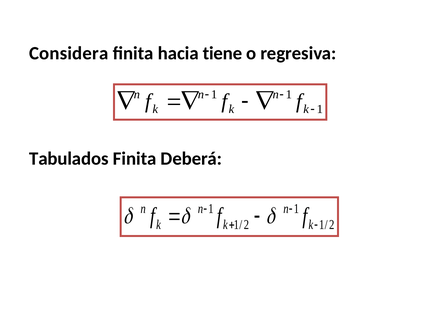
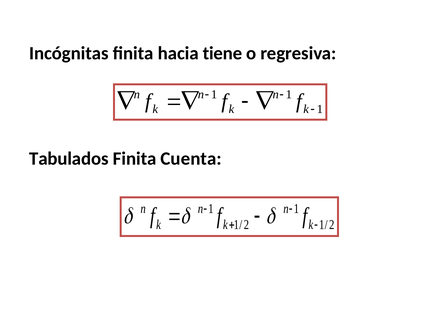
Considera: Considera -> Incógnitas
Deberá: Deberá -> Cuenta
